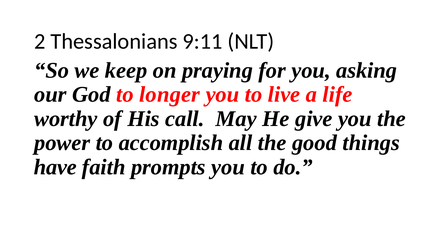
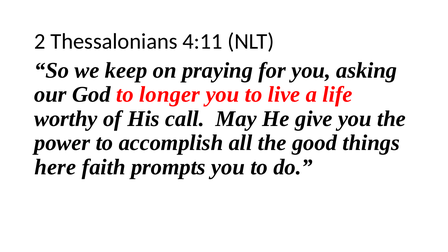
9:11: 9:11 -> 4:11
have: have -> here
